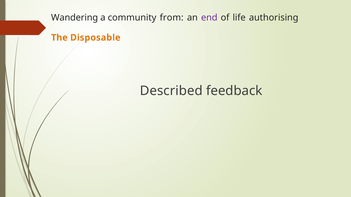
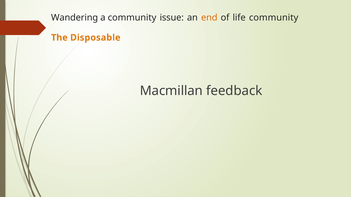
from: from -> issue
end colour: purple -> orange
life authorising: authorising -> community
Described: Described -> Macmillan
